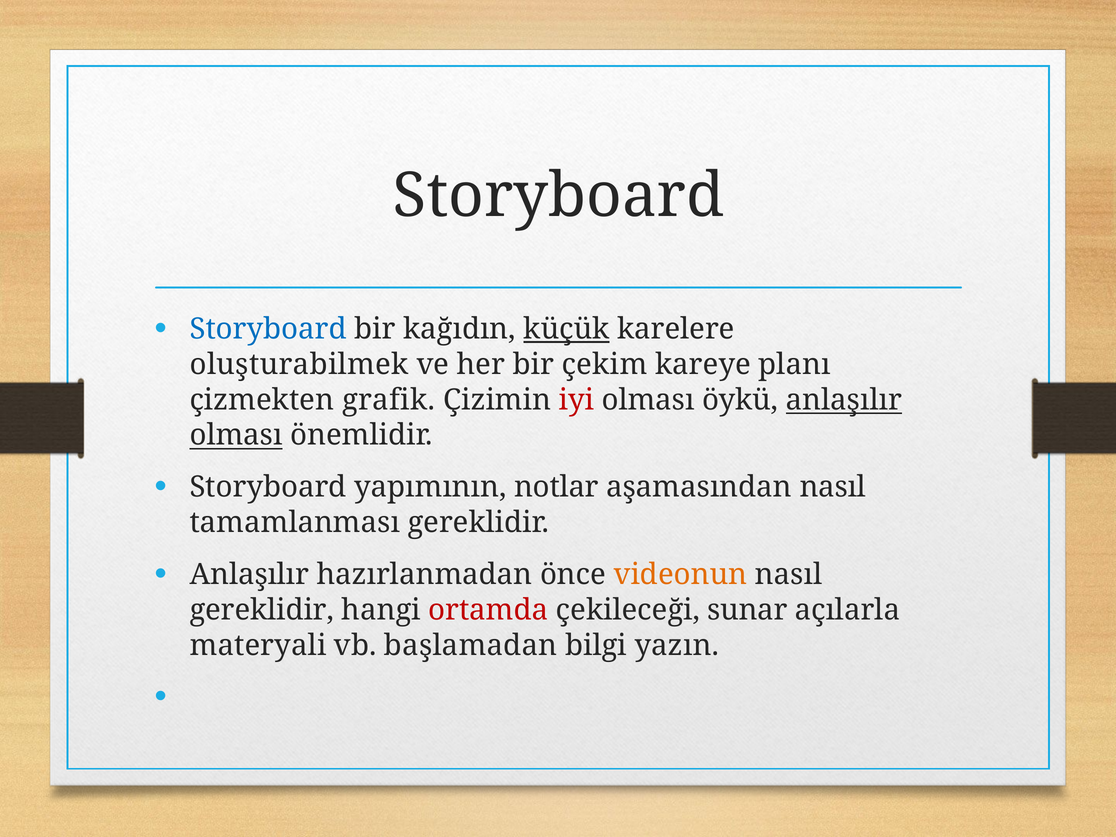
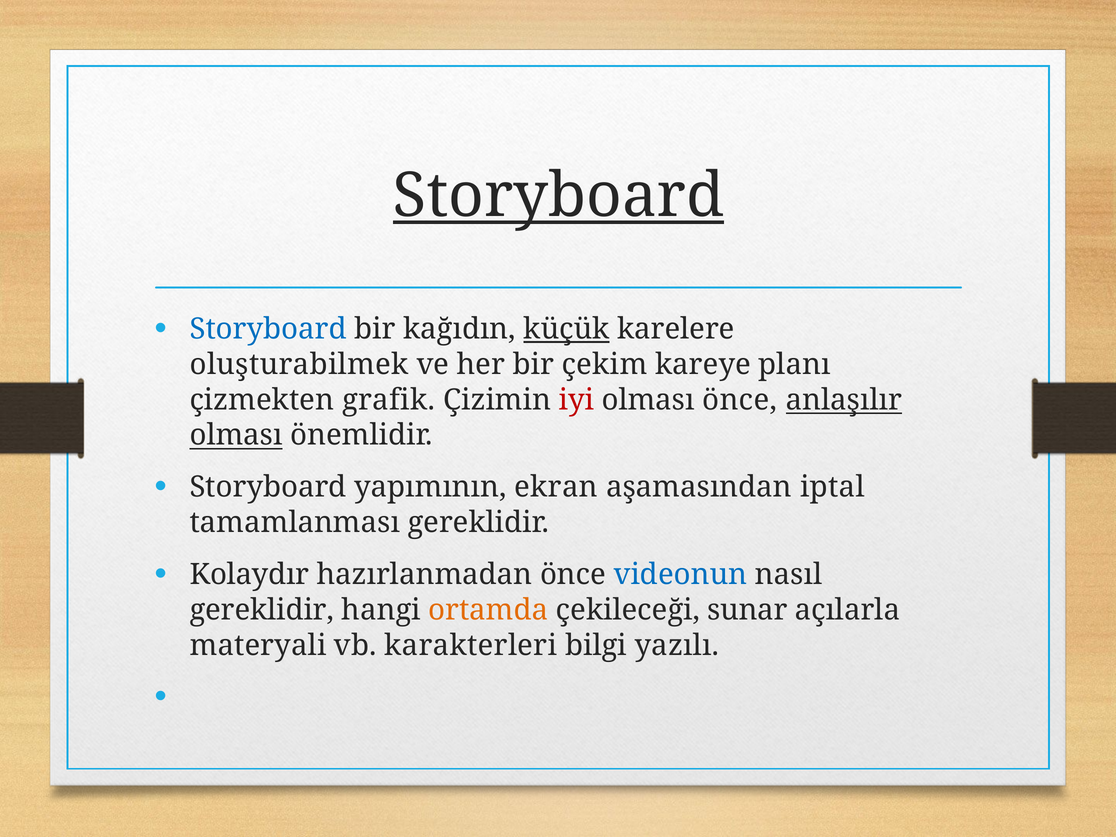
Storyboard at (559, 196) underline: none -> present
olması öykü: öykü -> önce
notlar: notlar -> ekran
aşamasından nasıl: nasıl -> iptal
Anlaşılır at (249, 575): Anlaşılır -> Kolaydır
videonun colour: orange -> blue
ortamda colour: red -> orange
başlamadan: başlamadan -> karakterleri
yazın: yazın -> yazılı
